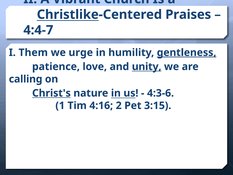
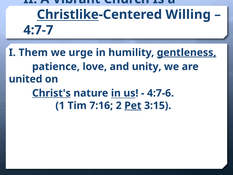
Praises: Praises -> Willing
4:4-7: 4:4-7 -> 4:7-7
unity underline: present -> none
calling: calling -> united
4:3-6: 4:3-6 -> 4:7-6
4:16: 4:16 -> 7:16
Pet underline: none -> present
